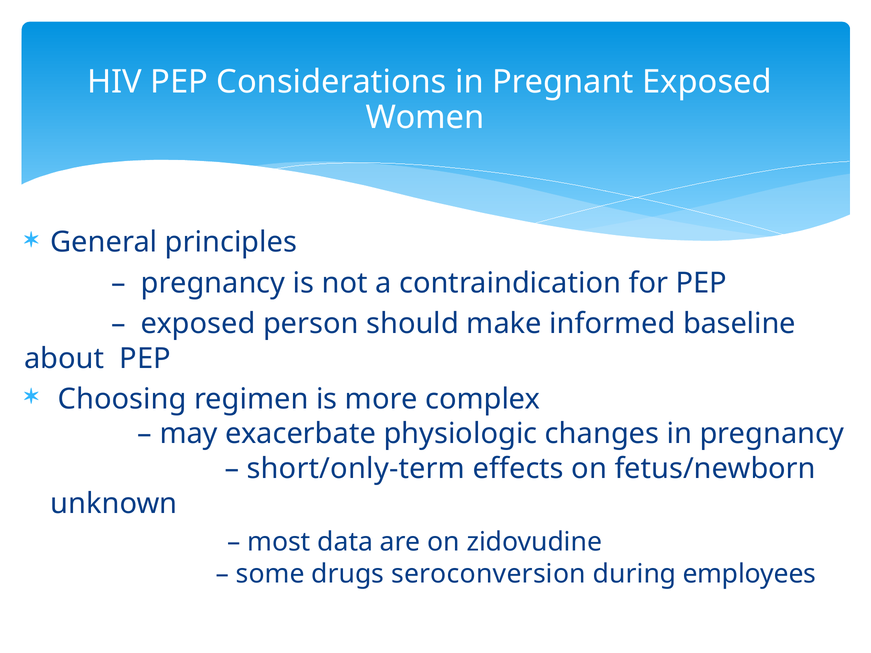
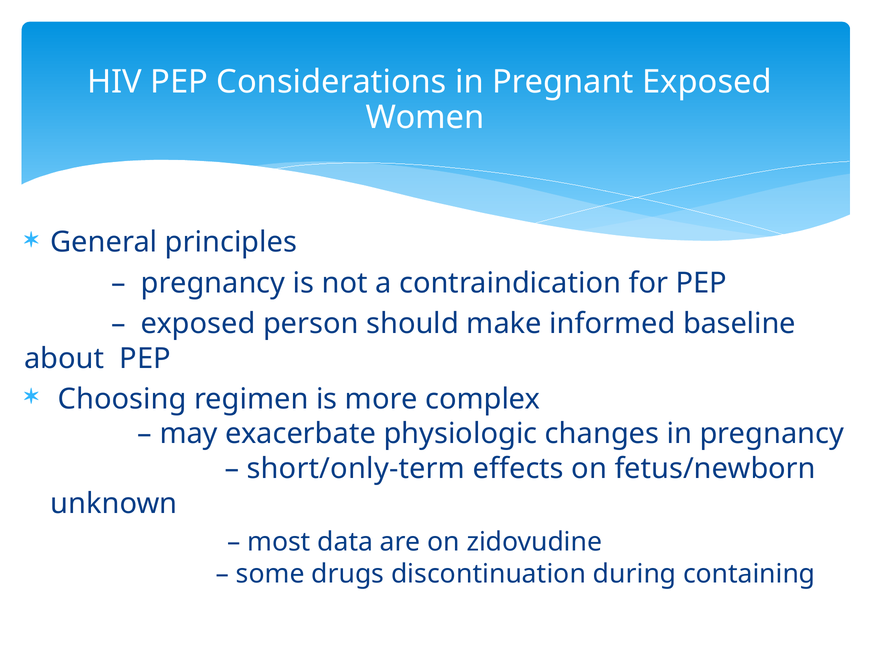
seroconversion: seroconversion -> discontinuation
employees: employees -> containing
